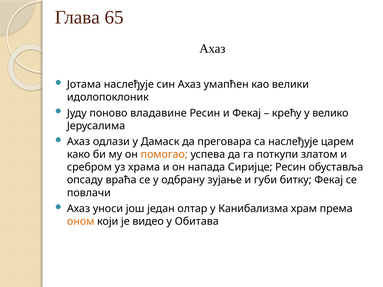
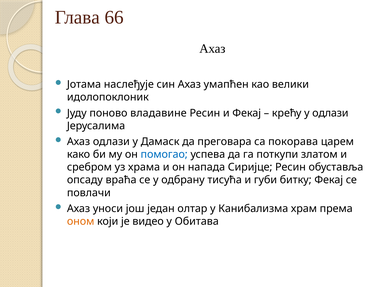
65: 65 -> 66
у велико: велико -> одлази
са наслеђује: наслеђује -> покорава
помогао colour: orange -> blue
зујање: зујање -> тисућа
